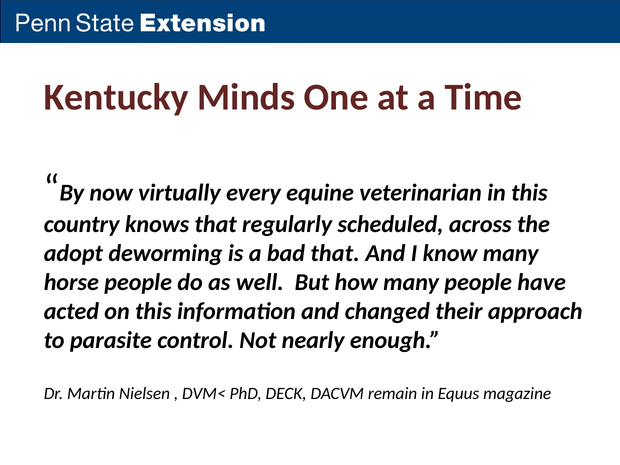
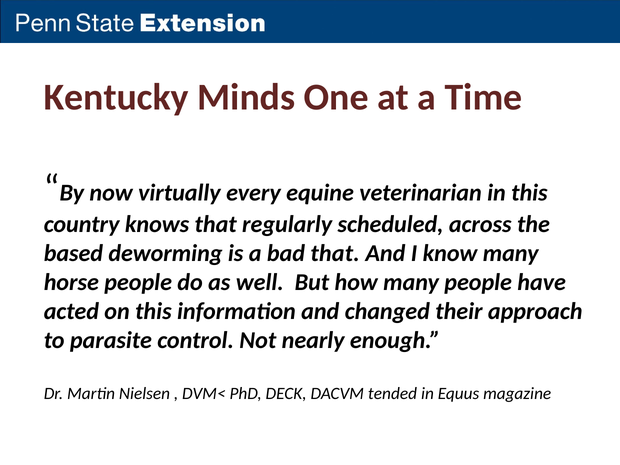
adopt: adopt -> based
remain: remain -> tended
